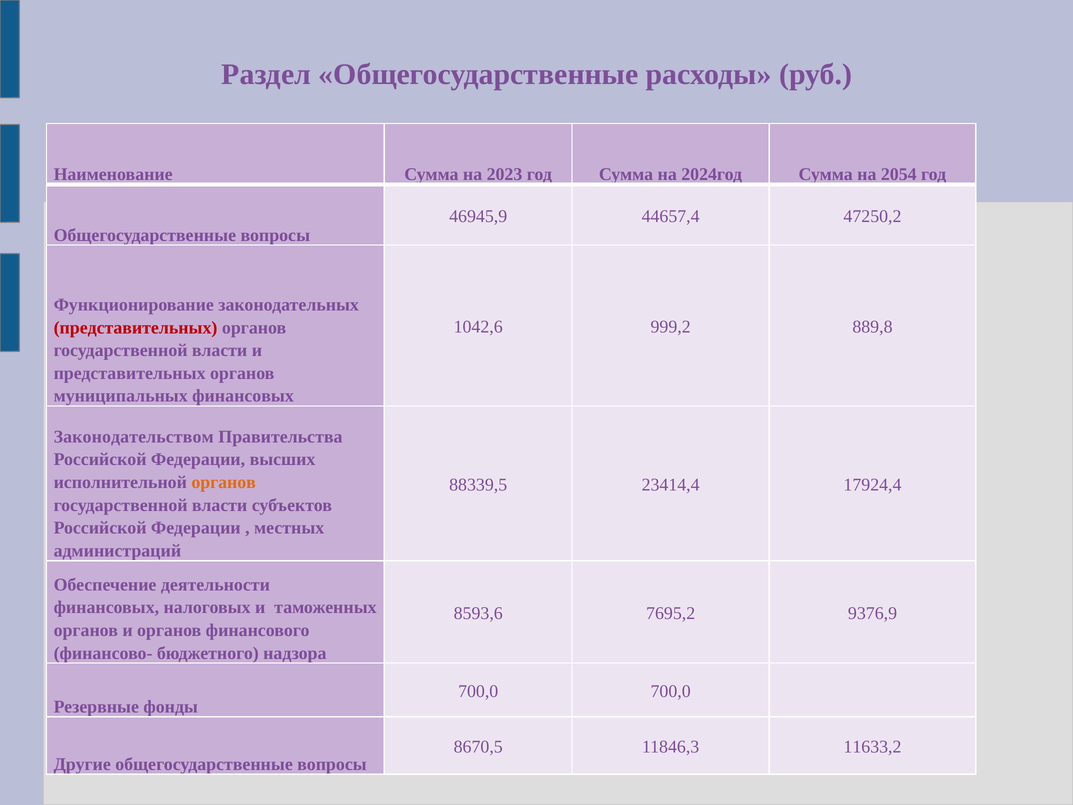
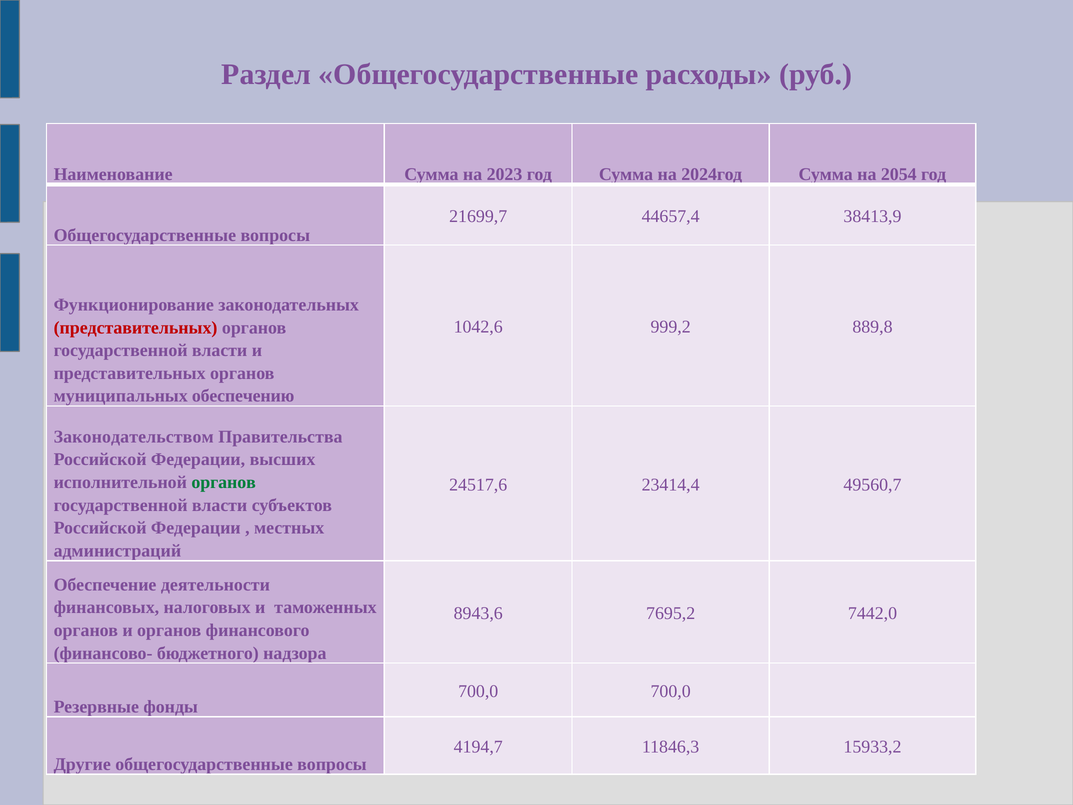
46945,9: 46945,9 -> 21699,7
47250,2: 47250,2 -> 38413,9
муниципальных финансовых: финансовых -> обеспечению
органов at (224, 482) colour: orange -> green
88339,5: 88339,5 -> 24517,6
17924,4: 17924,4 -> 49560,7
8593,6: 8593,6 -> 8943,6
9376,9: 9376,9 -> 7442,0
8670,5: 8670,5 -> 4194,7
11633,2: 11633,2 -> 15933,2
